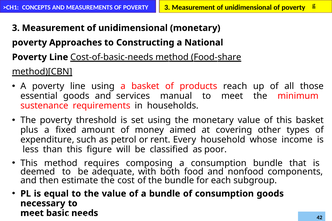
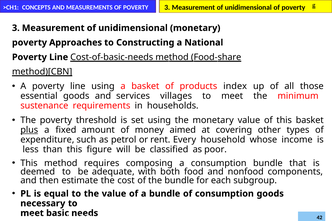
reach: reach -> index
manual: manual -> villages
plus underline: none -> present
